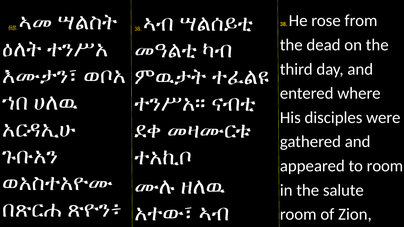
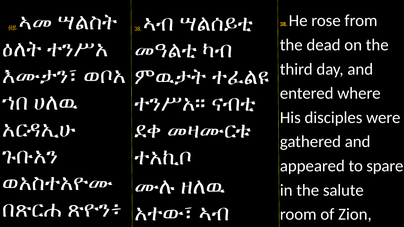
to room: room -> spare
